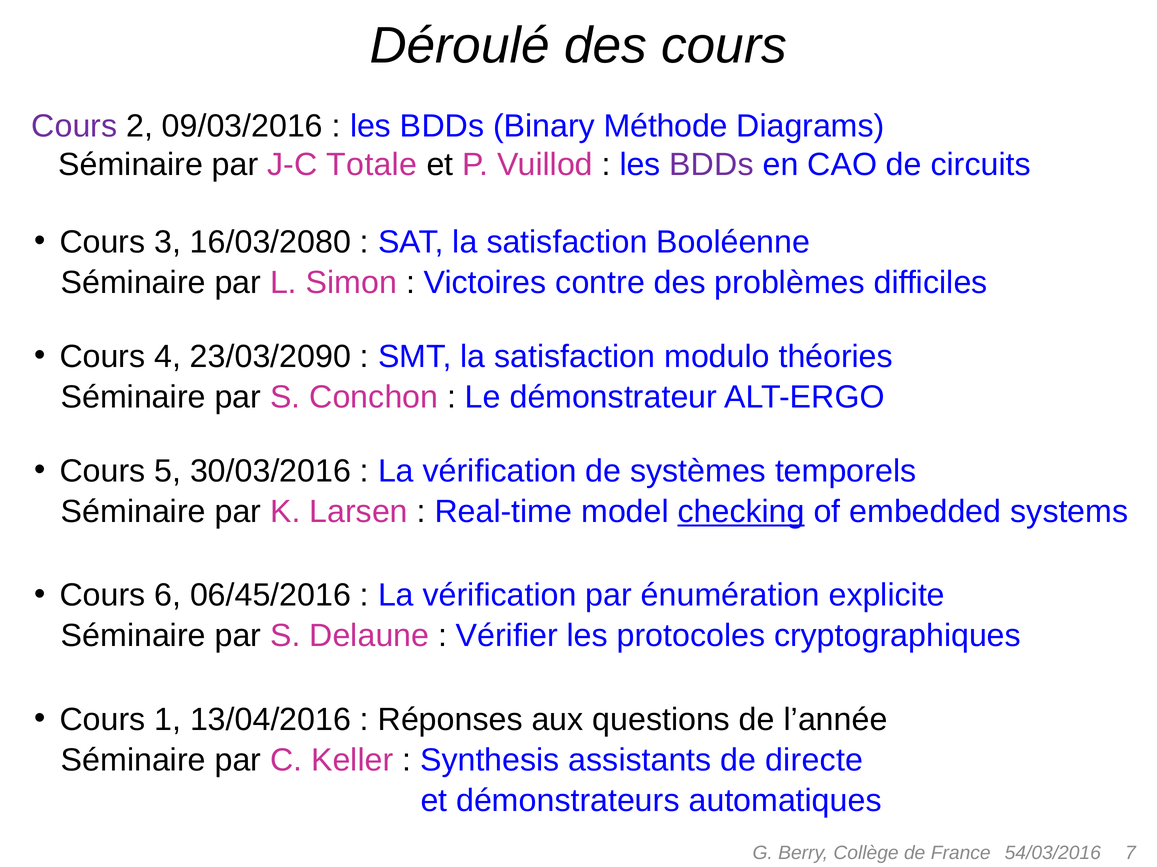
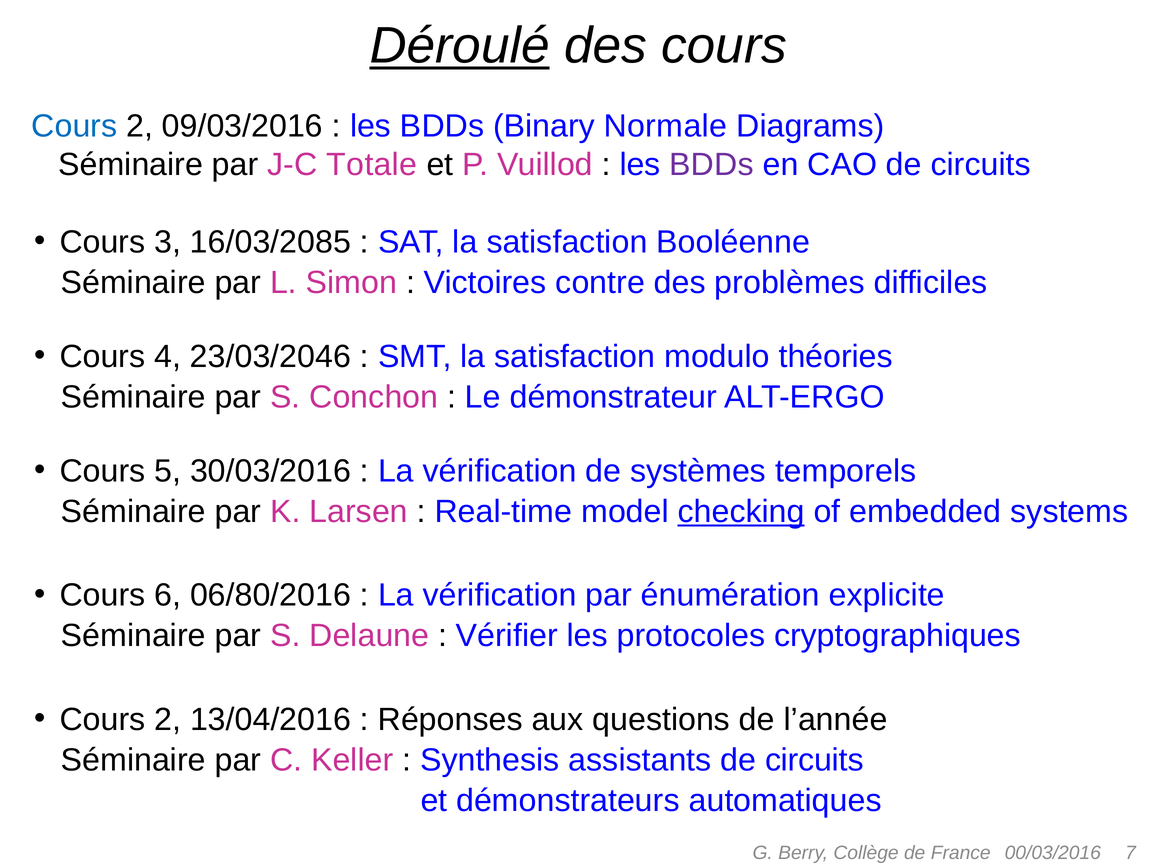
Déroulé underline: none -> present
Cours at (74, 126) colour: purple -> blue
Méthode: Méthode -> Normale
16/03/2080: 16/03/2080 -> 16/03/2085
23/03/2090: 23/03/2090 -> 23/03/2046
06/45/2016: 06/45/2016 -> 06/80/2016
1 at (168, 720): 1 -> 2
assistants de directe: directe -> circuits
54/03/2016: 54/03/2016 -> 00/03/2016
